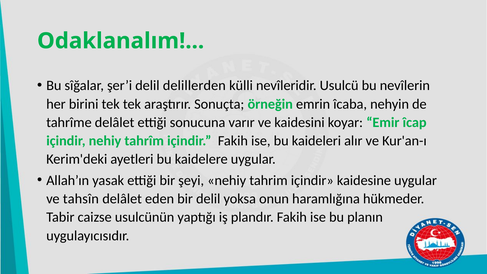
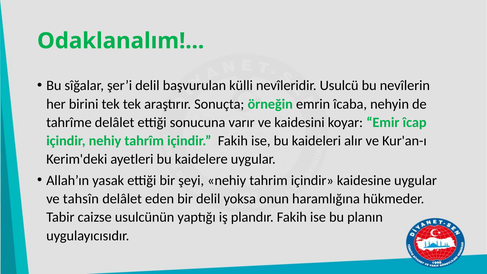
delillerden: delillerden -> başvurulan
